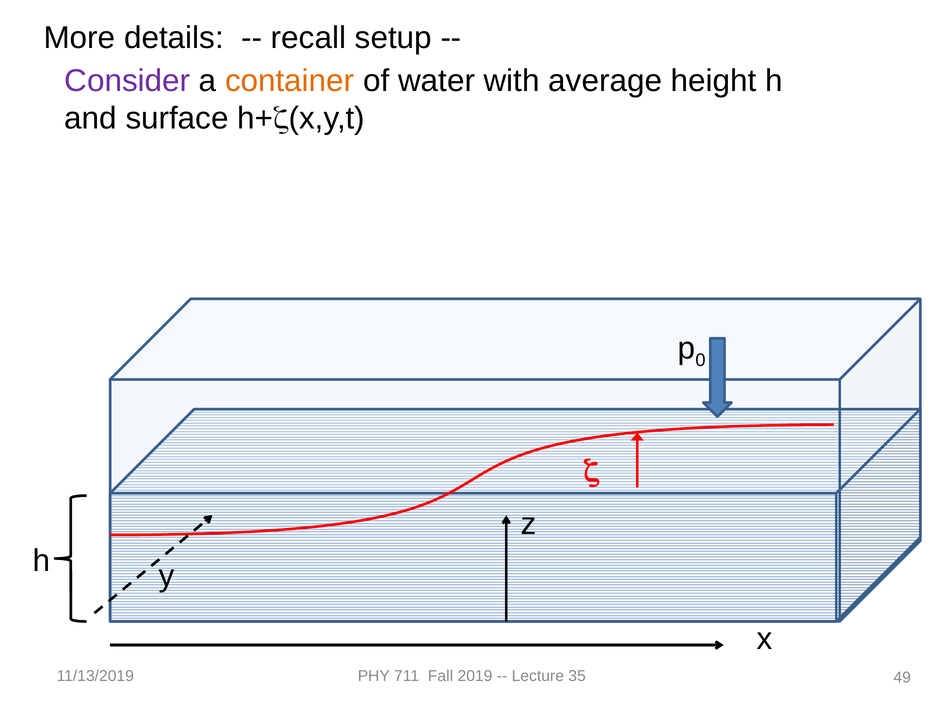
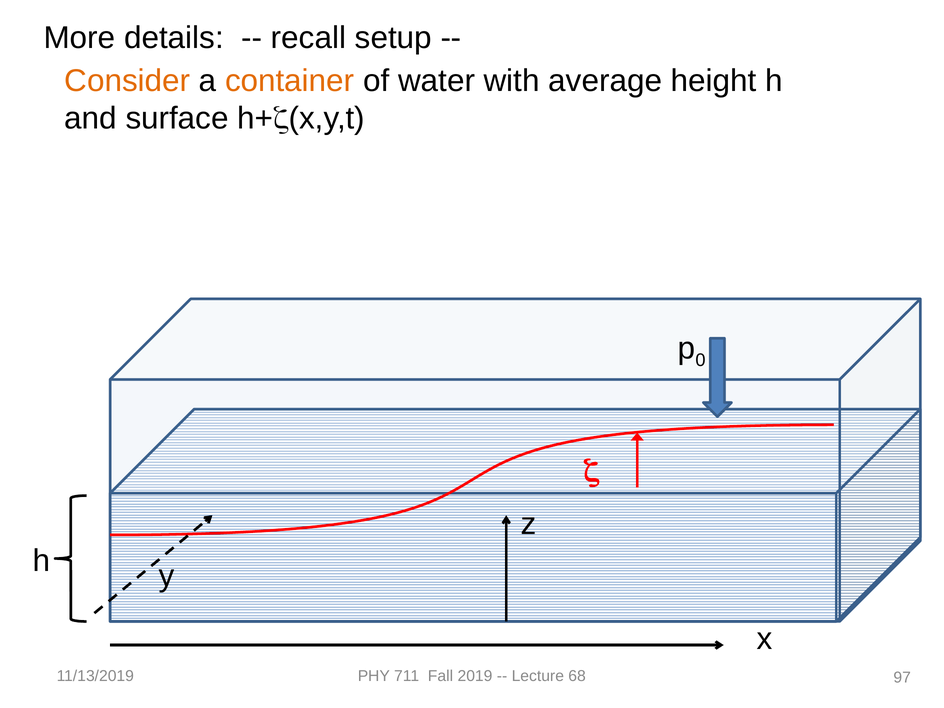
Consider colour: purple -> orange
35: 35 -> 68
49: 49 -> 97
